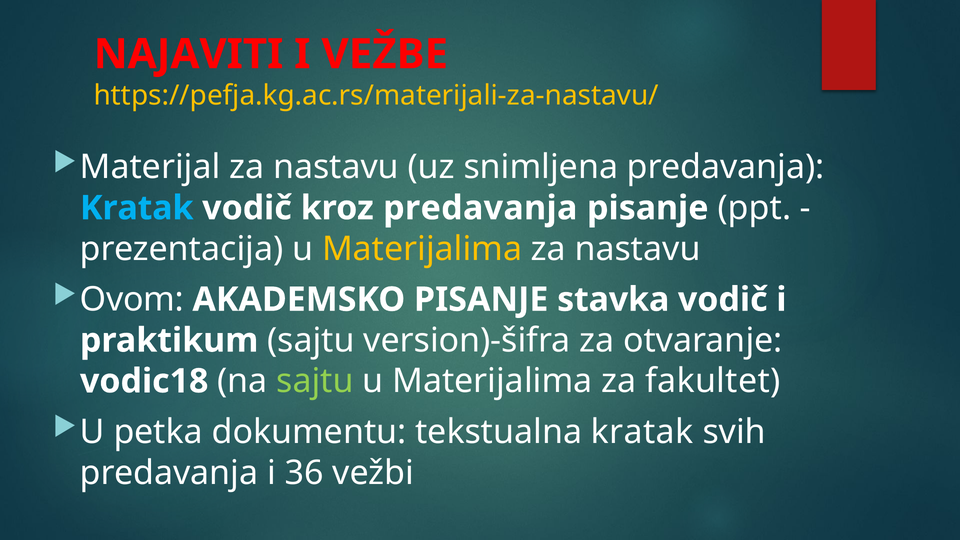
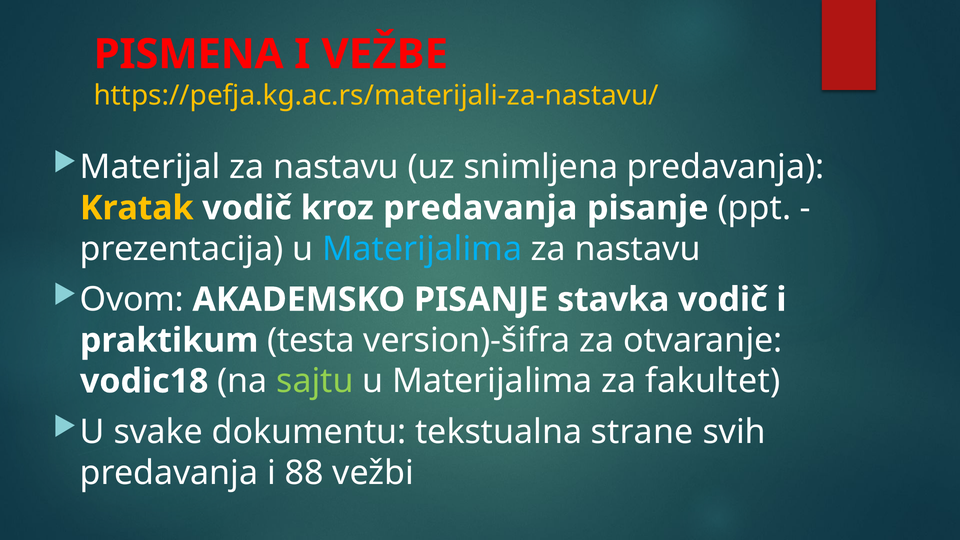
NAJAVITI: NAJAVITI -> PISMENA
Kratak at (137, 208) colour: light blue -> yellow
Materijalima at (422, 249) colour: yellow -> light blue
praktikum sajtu: sajtu -> testa
petka: petka -> svake
tekstualna kratak: kratak -> strane
36: 36 -> 88
